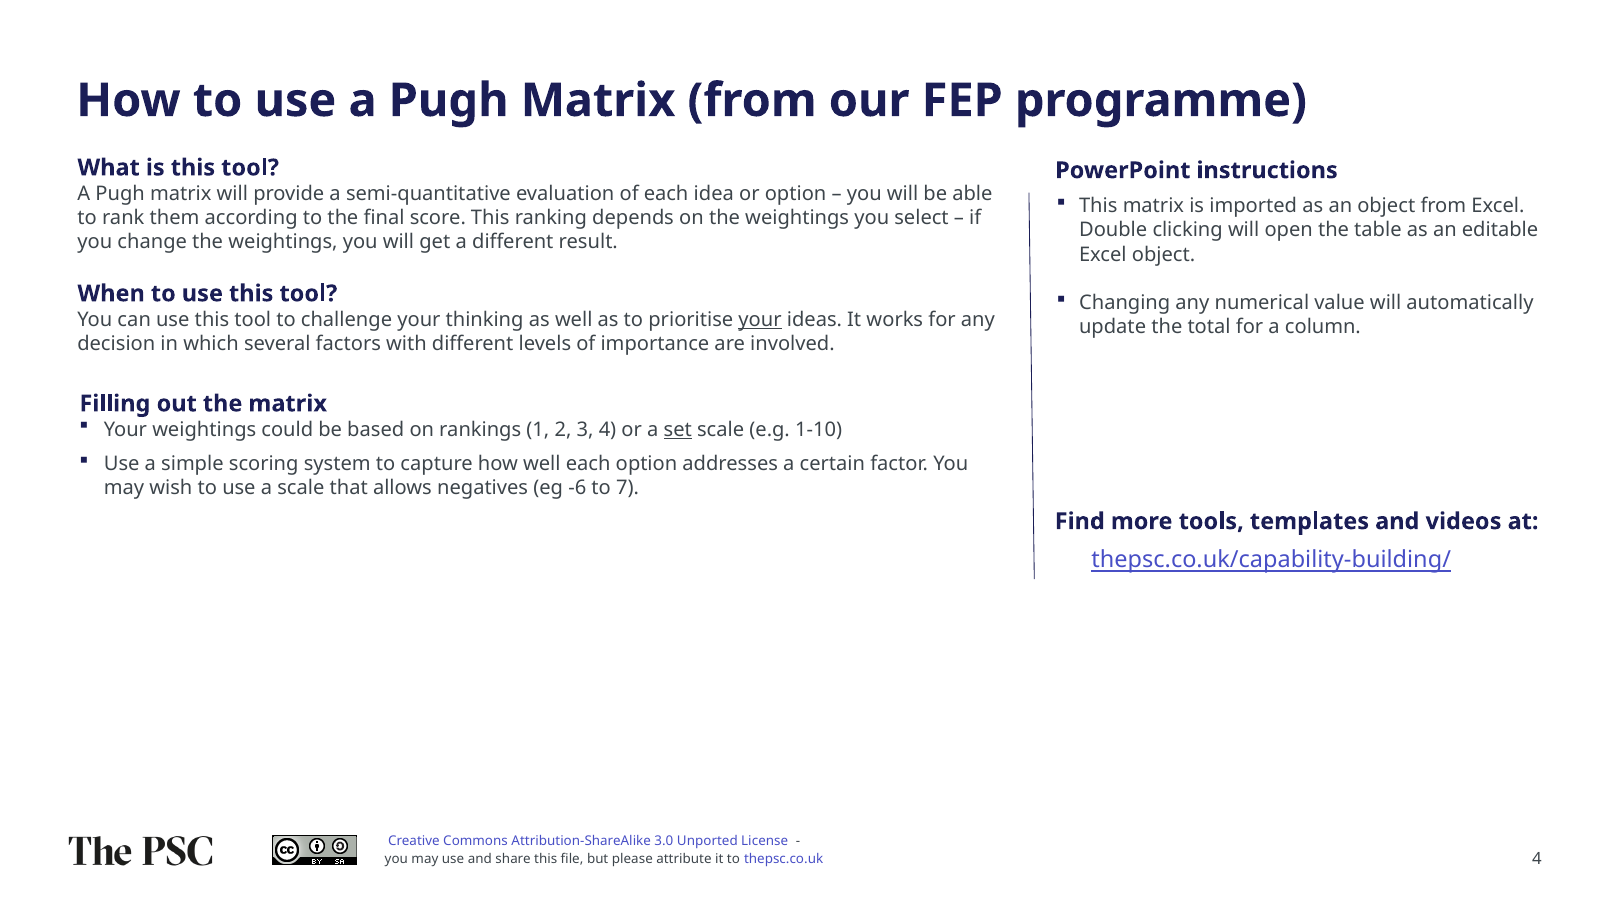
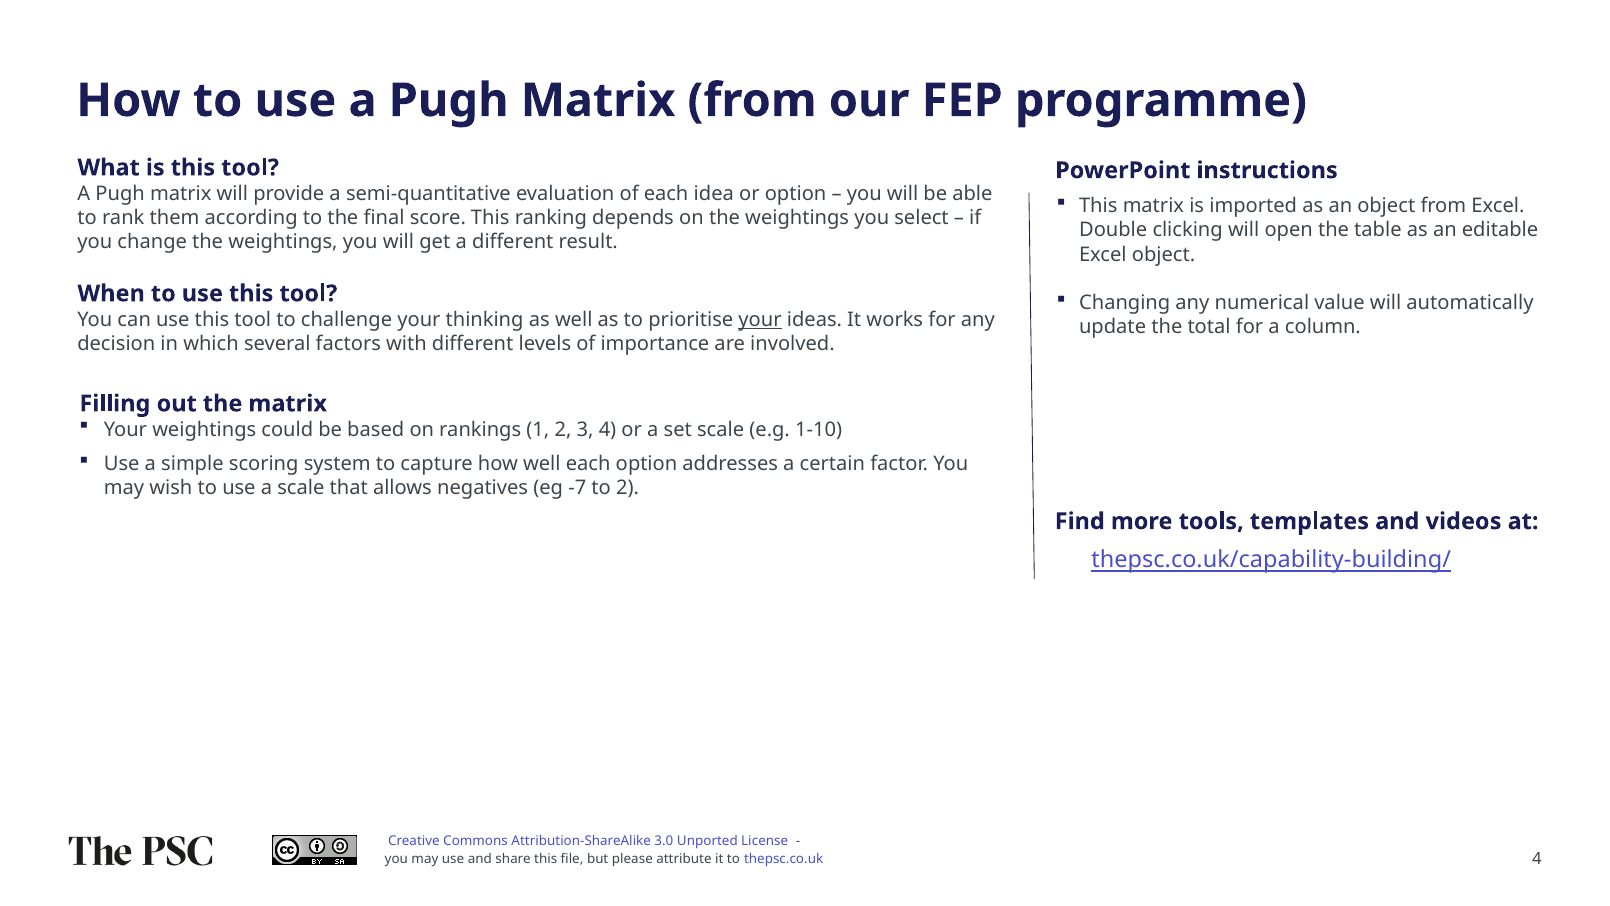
set underline: present -> none
-6: -6 -> -7
to 7: 7 -> 2
